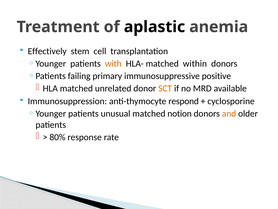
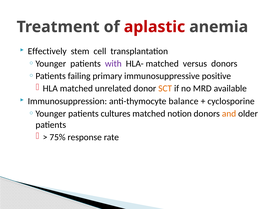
aplastic colour: black -> red
with colour: orange -> purple
within: within -> versus
respond: respond -> balance
unusual: unusual -> cultures
80%: 80% -> 75%
